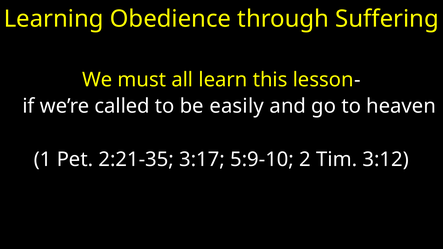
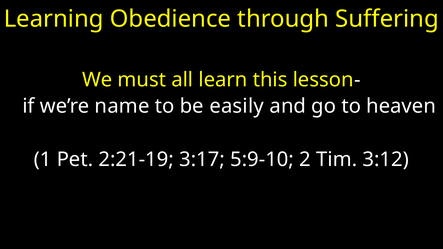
called: called -> name
2:21-35: 2:21-35 -> 2:21-19
